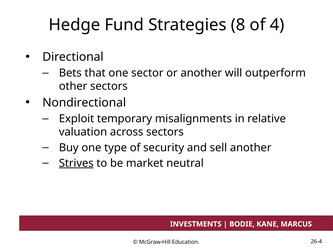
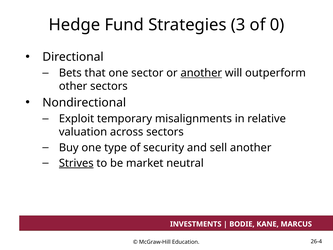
8: 8 -> 3
4: 4 -> 0
another at (201, 73) underline: none -> present
